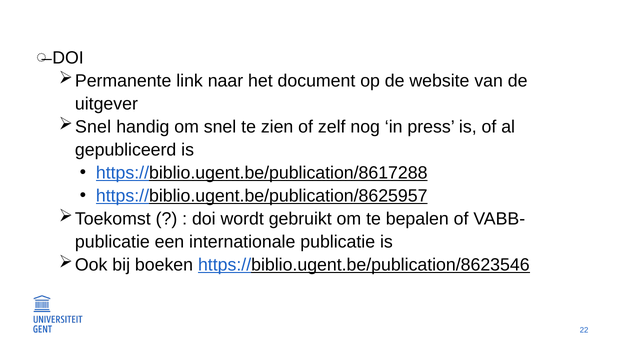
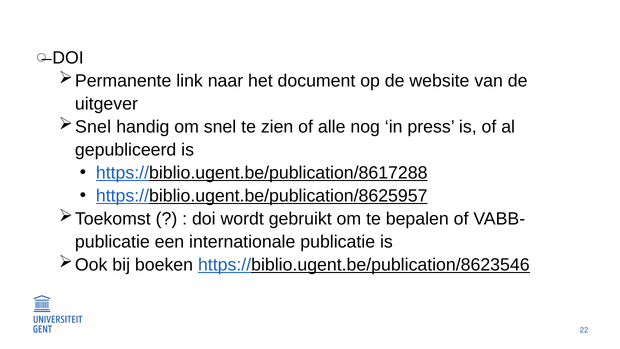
zelf: zelf -> alle
